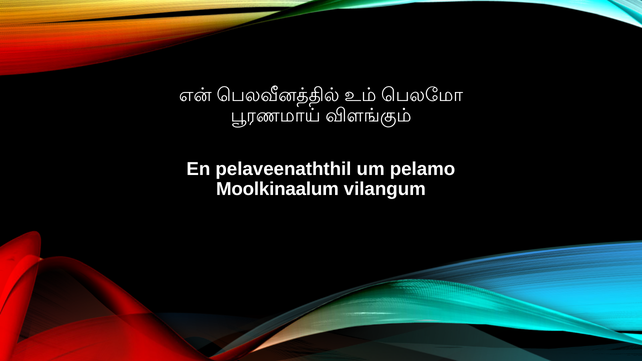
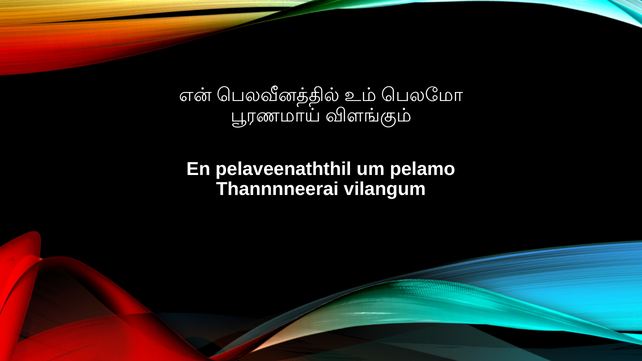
Moolkinaalum: Moolkinaalum -> Thannnneerai
